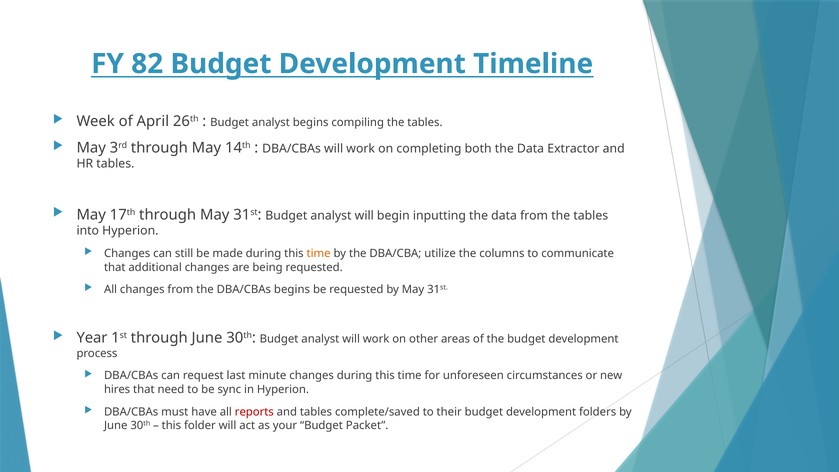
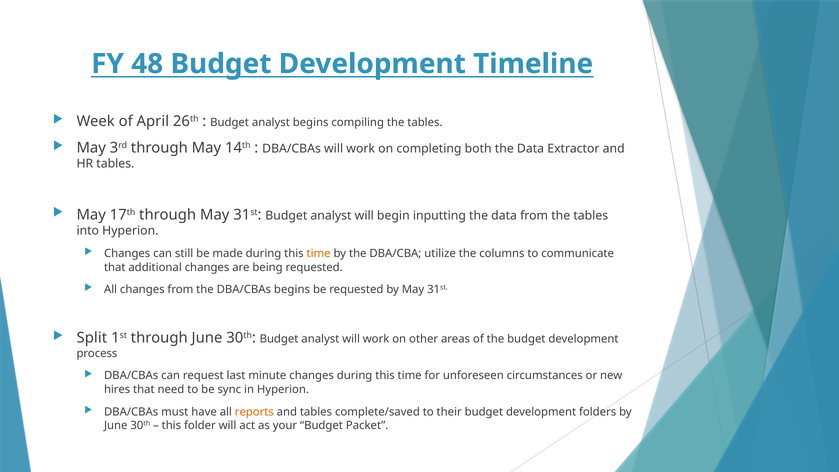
82: 82 -> 48
Year: Year -> Split
reports colour: red -> orange
